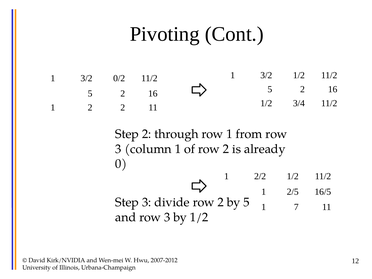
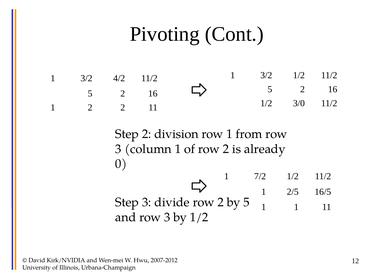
0/2: 0/2 -> 4/2
3/4: 3/4 -> 3/0
through: through -> division
2/2: 2/2 -> 7/2
1 7: 7 -> 1
